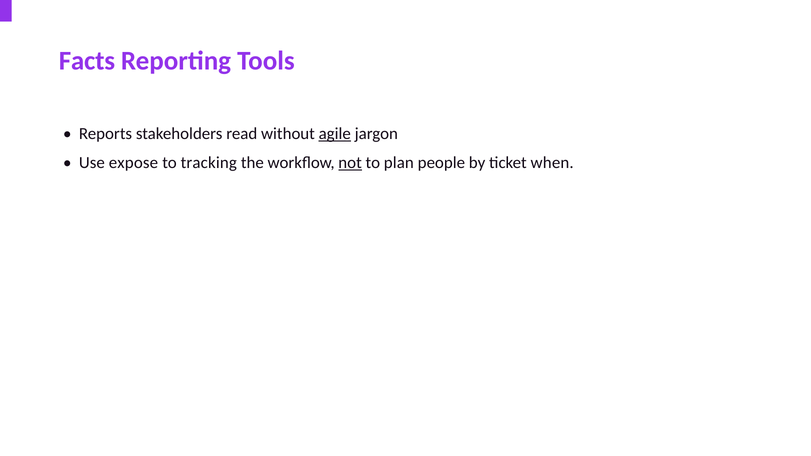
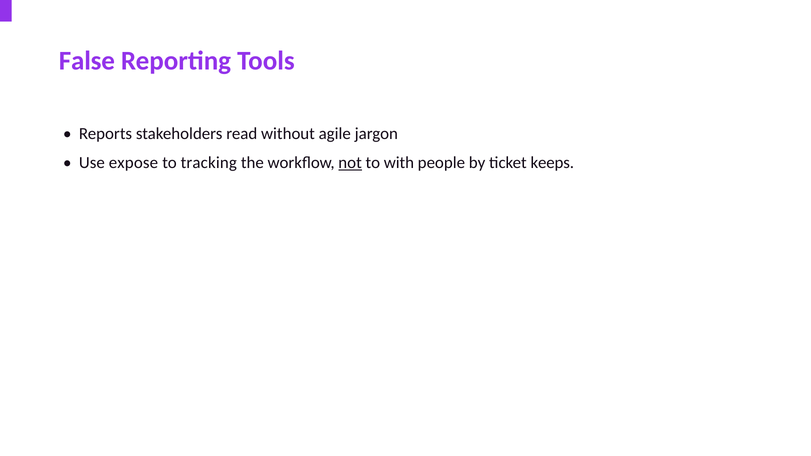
Facts: Facts -> False
agile underline: present -> none
plan: plan -> with
when: when -> keeps
